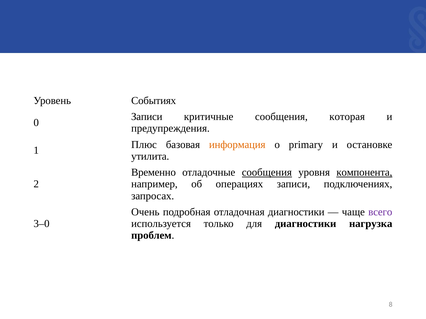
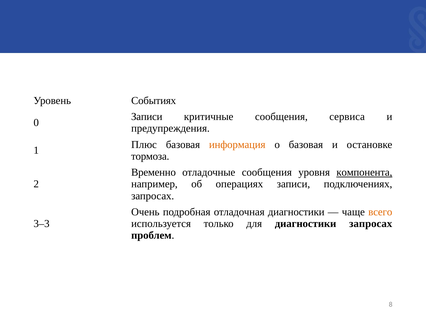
которая: которая -> сервиса
о primary: primary -> базовая
утилита: утилита -> тормоза
сообщения at (267, 173) underline: present -> none
всего colour: purple -> orange
3–0: 3–0 -> 3–3
диагностики нагрузка: нагрузка -> запросах
